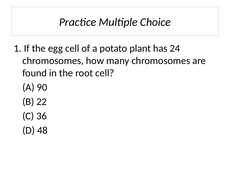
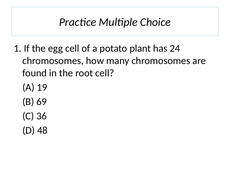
90: 90 -> 19
22: 22 -> 69
